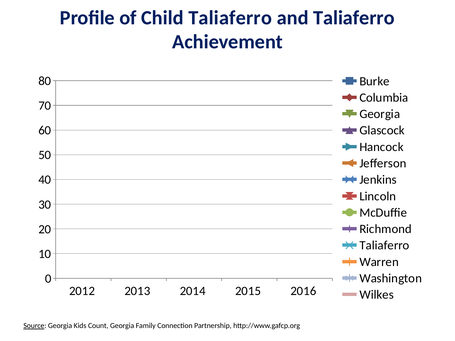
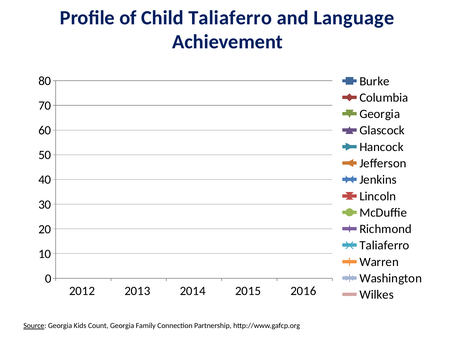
and Taliaferro: Taliaferro -> Language
